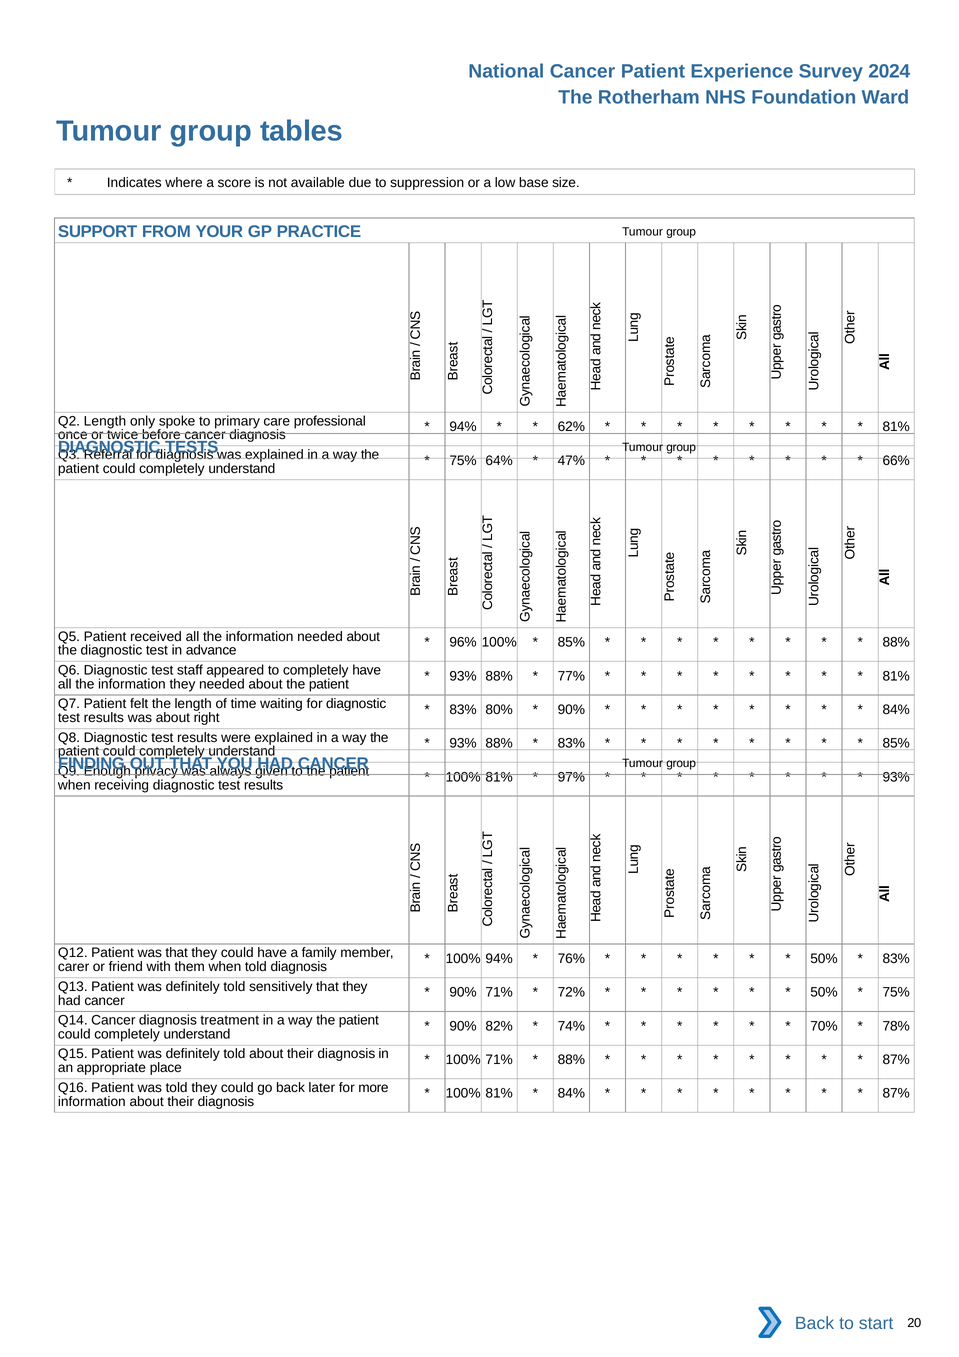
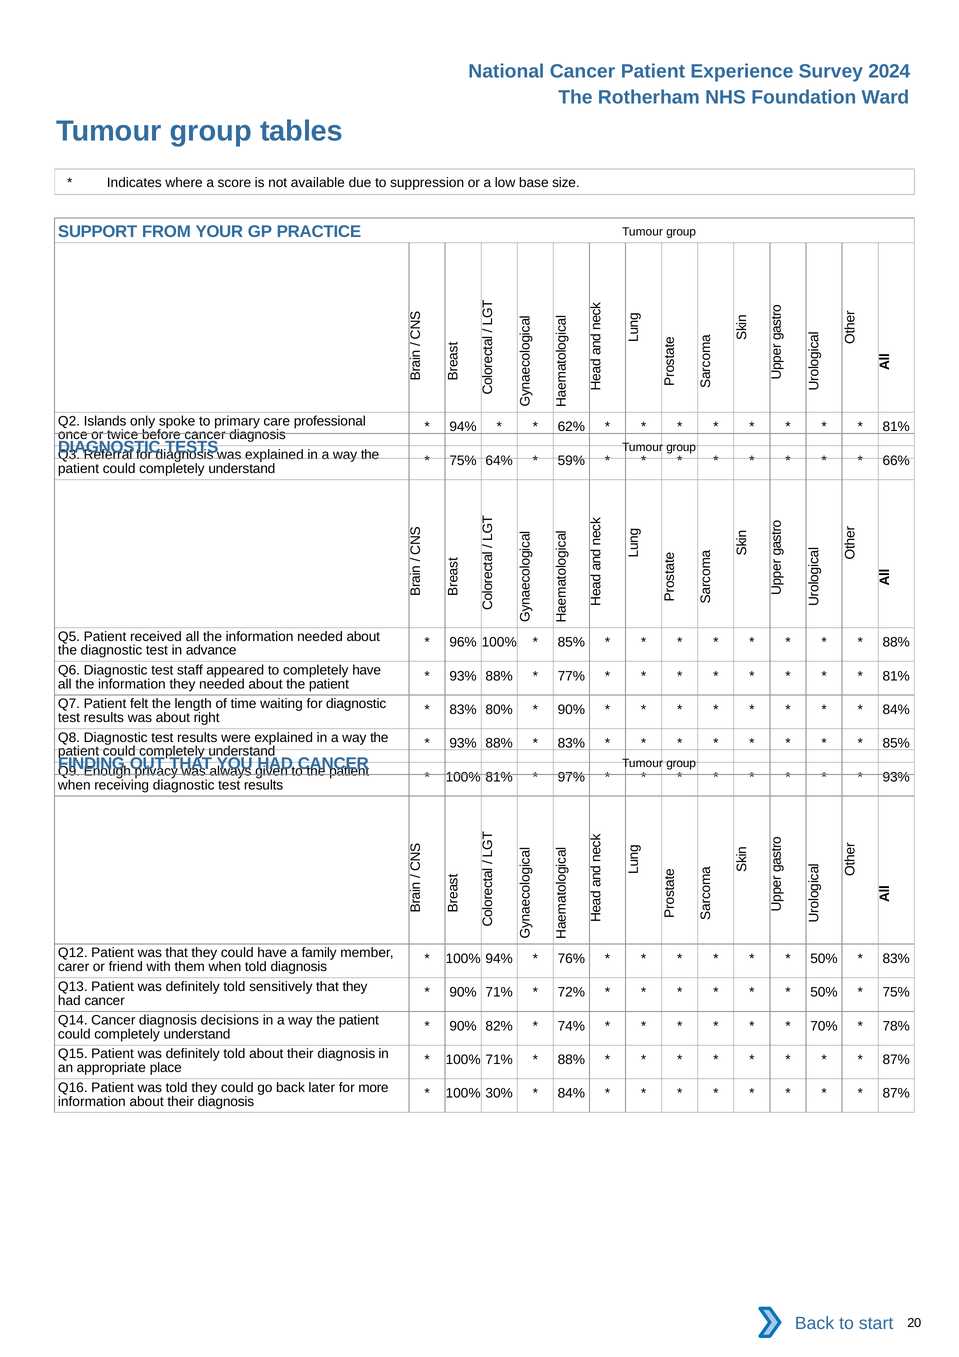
Q2 Length: Length -> Islands
47%: 47% -> 59%
treatment: treatment -> decisions
81% at (499, 1094): 81% -> 30%
